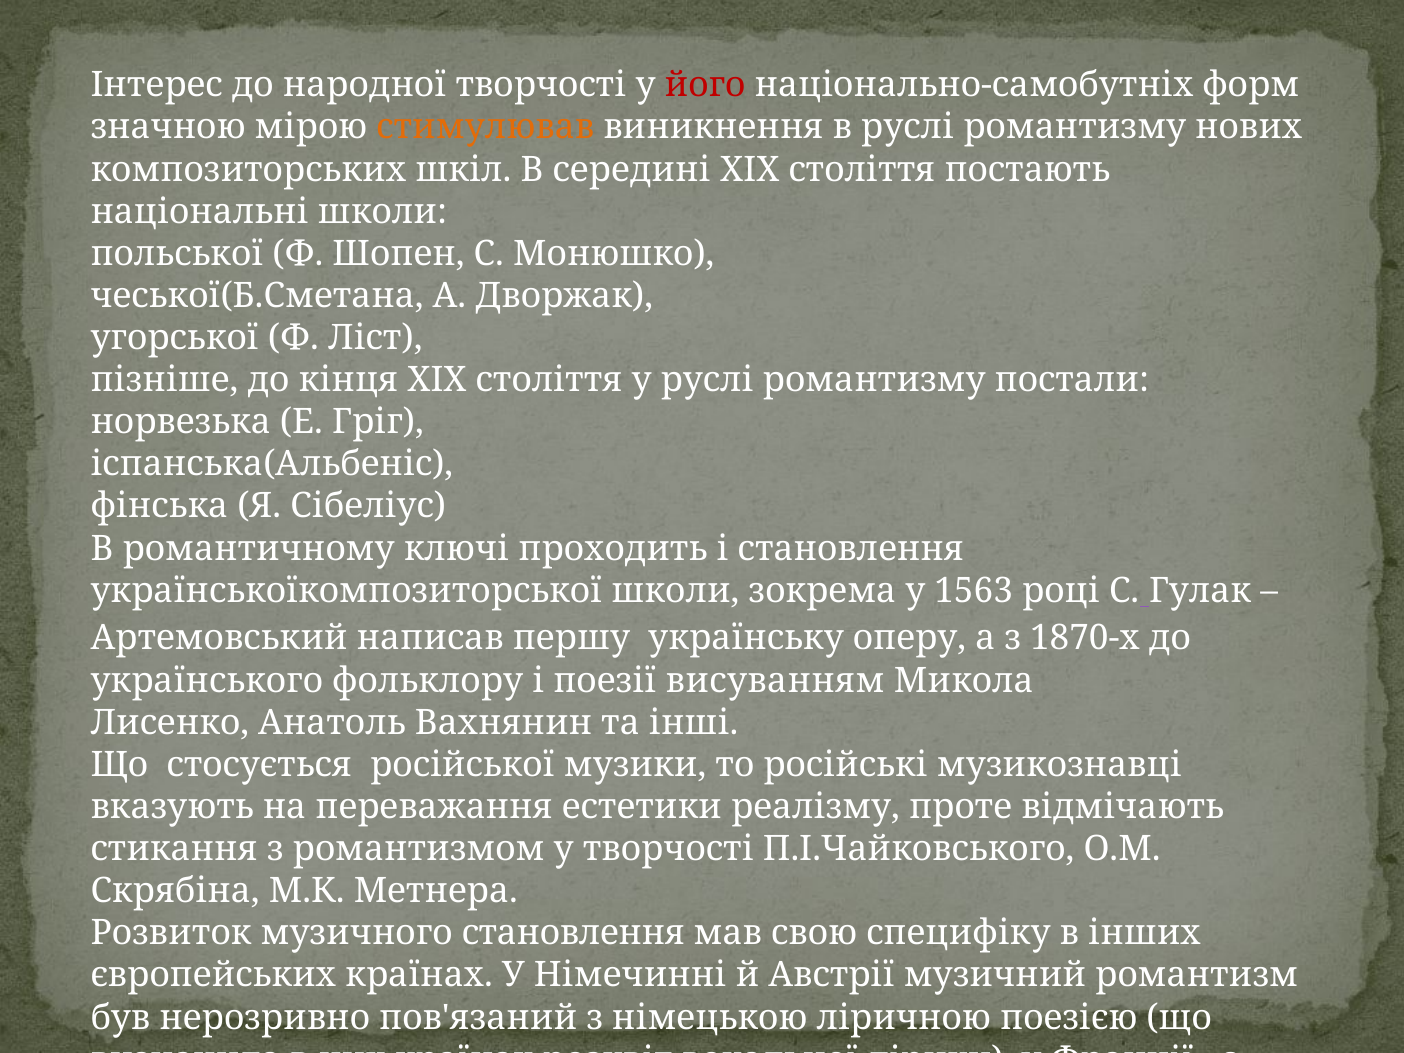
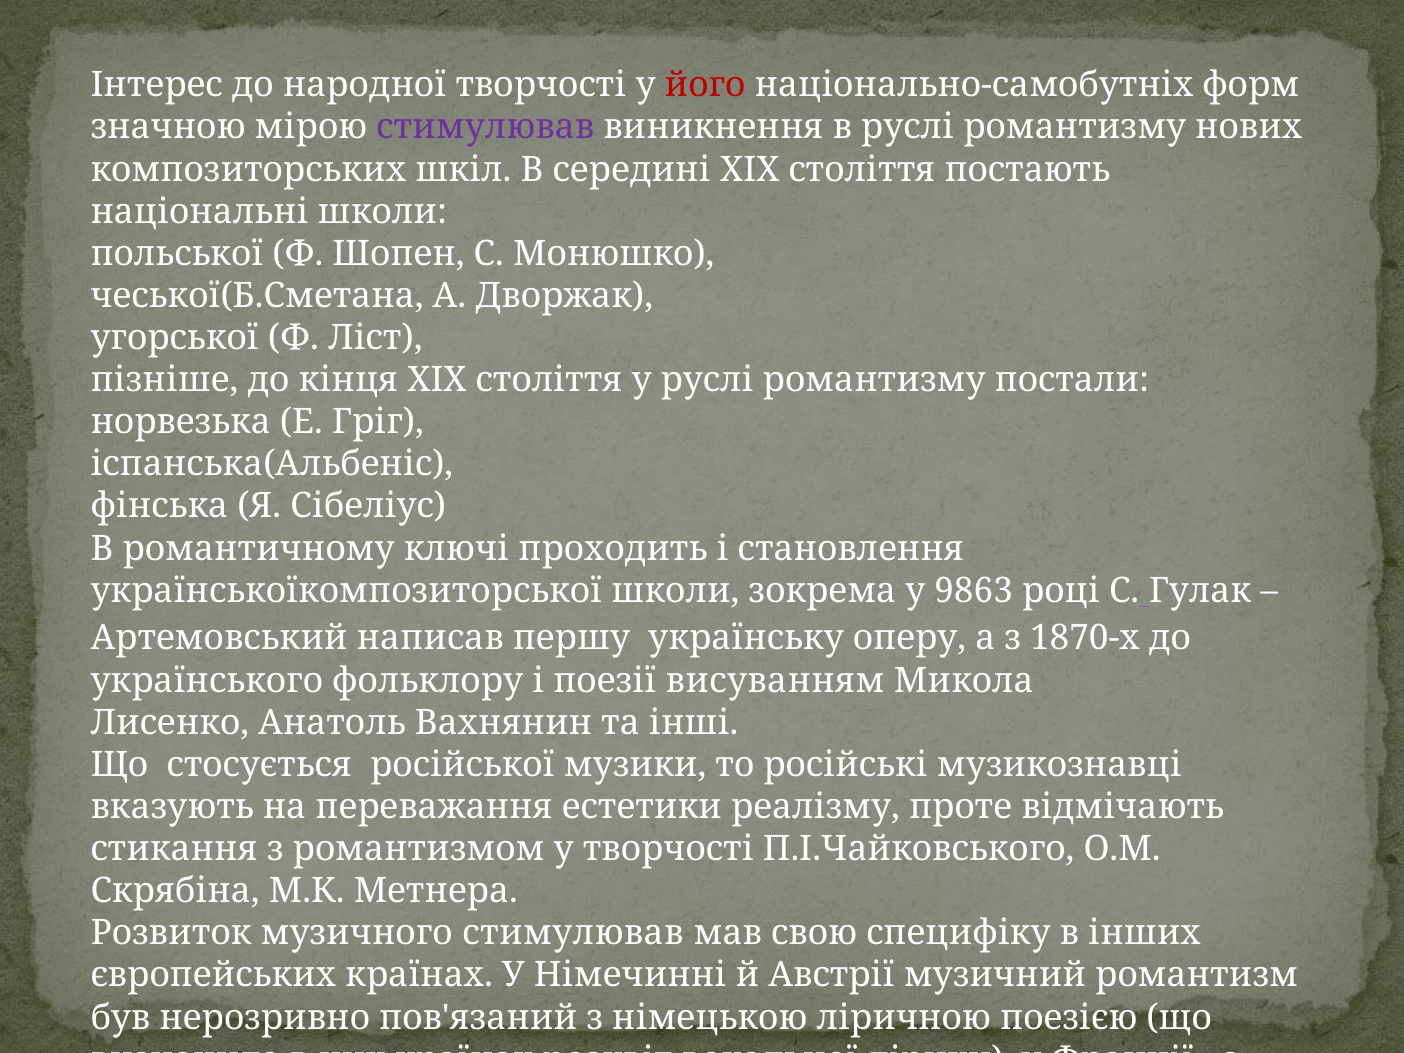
стимулював at (485, 127) colour: orange -> purple
1563: 1563 -> 9863
музичного становлення: становлення -> стимулював
